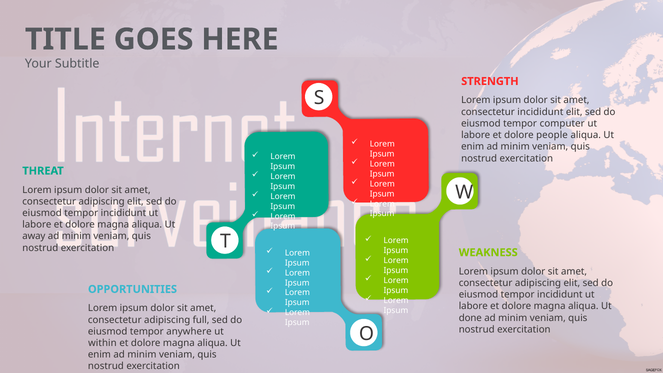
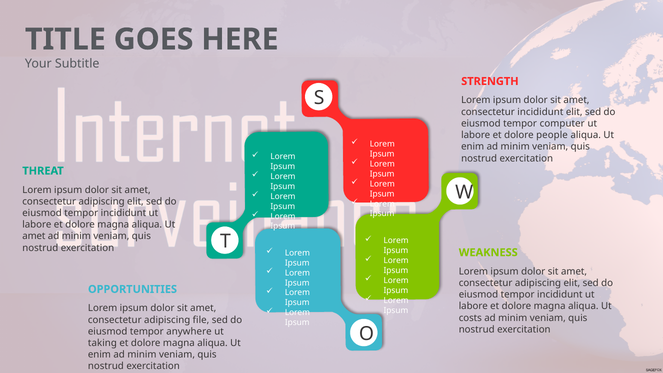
away at (34, 236): away -> amet
done: done -> costs
full: full -> file
within: within -> taking
